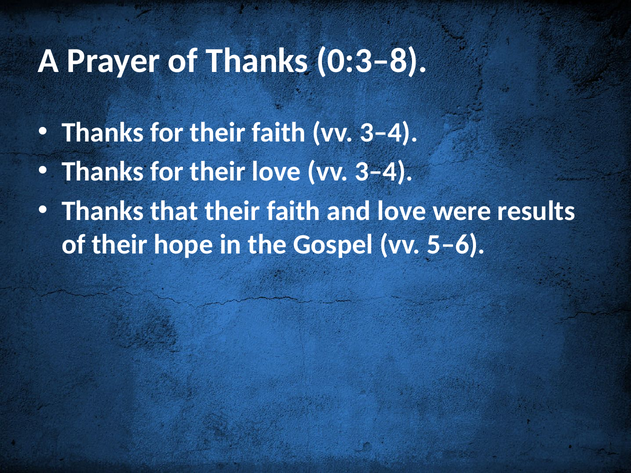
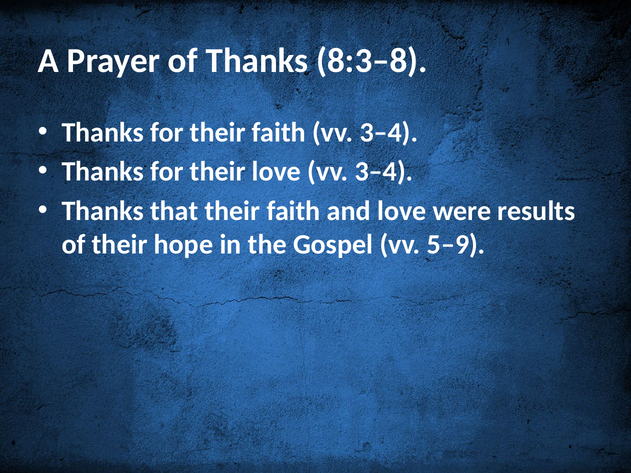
0:3–8: 0:3–8 -> 8:3–8
5–6: 5–6 -> 5–9
